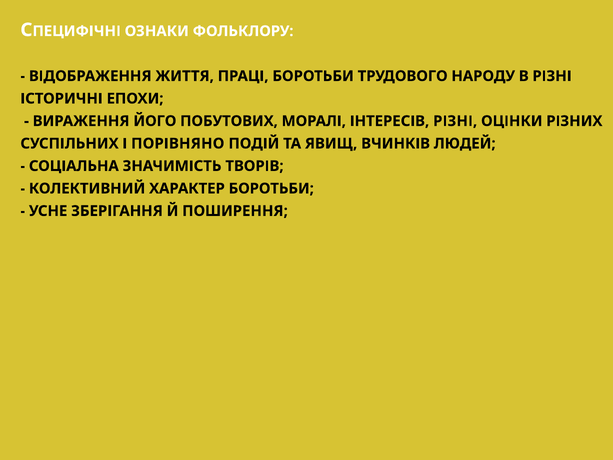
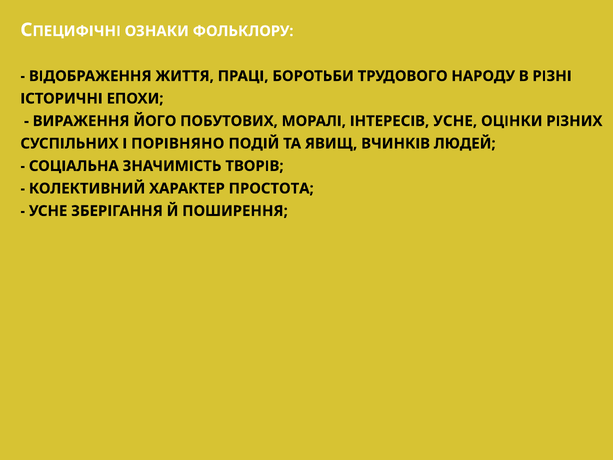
ІНТЕРЕСІВ РІЗНІ: РІЗНІ -> УСНЕ
ХАРАКТЕР БОРОТЬБИ: БОРОТЬБИ -> ПРОСТОТА
